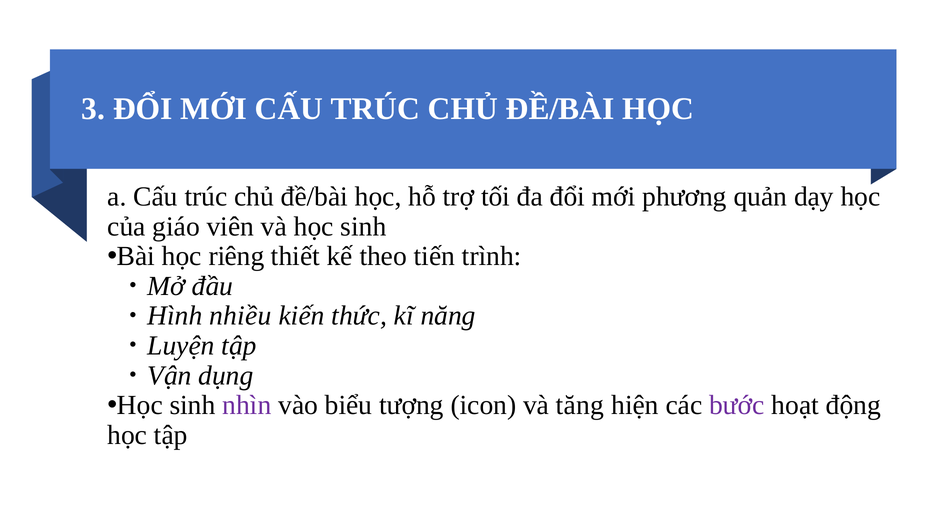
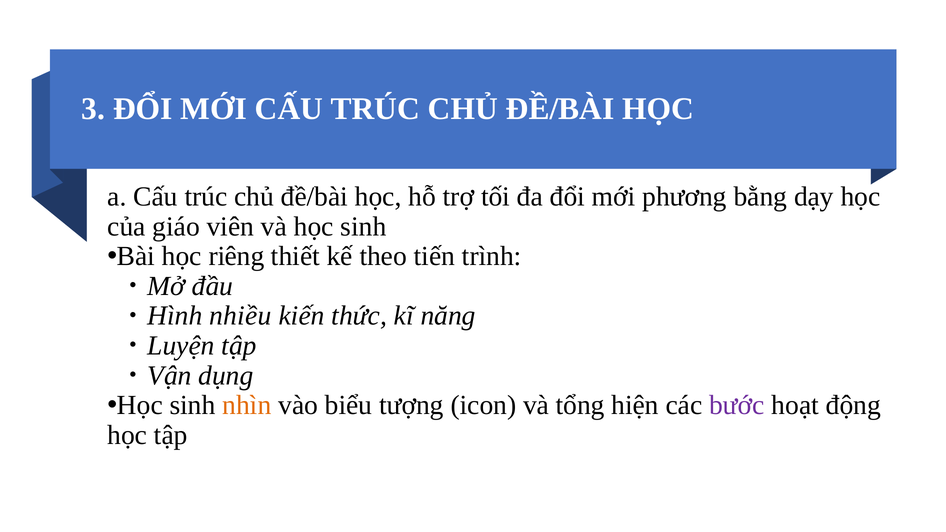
quản: quản -> bằng
nhìn colour: purple -> orange
tăng: tăng -> tổng
